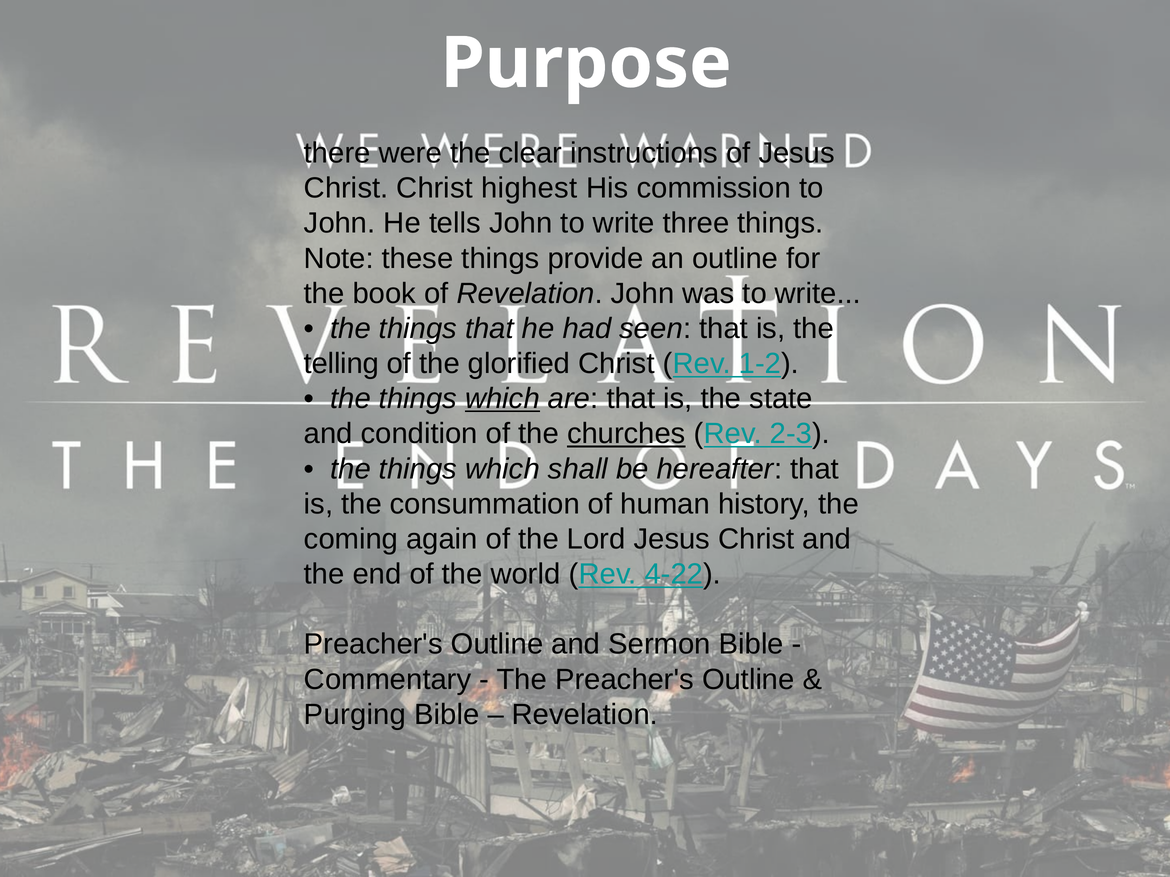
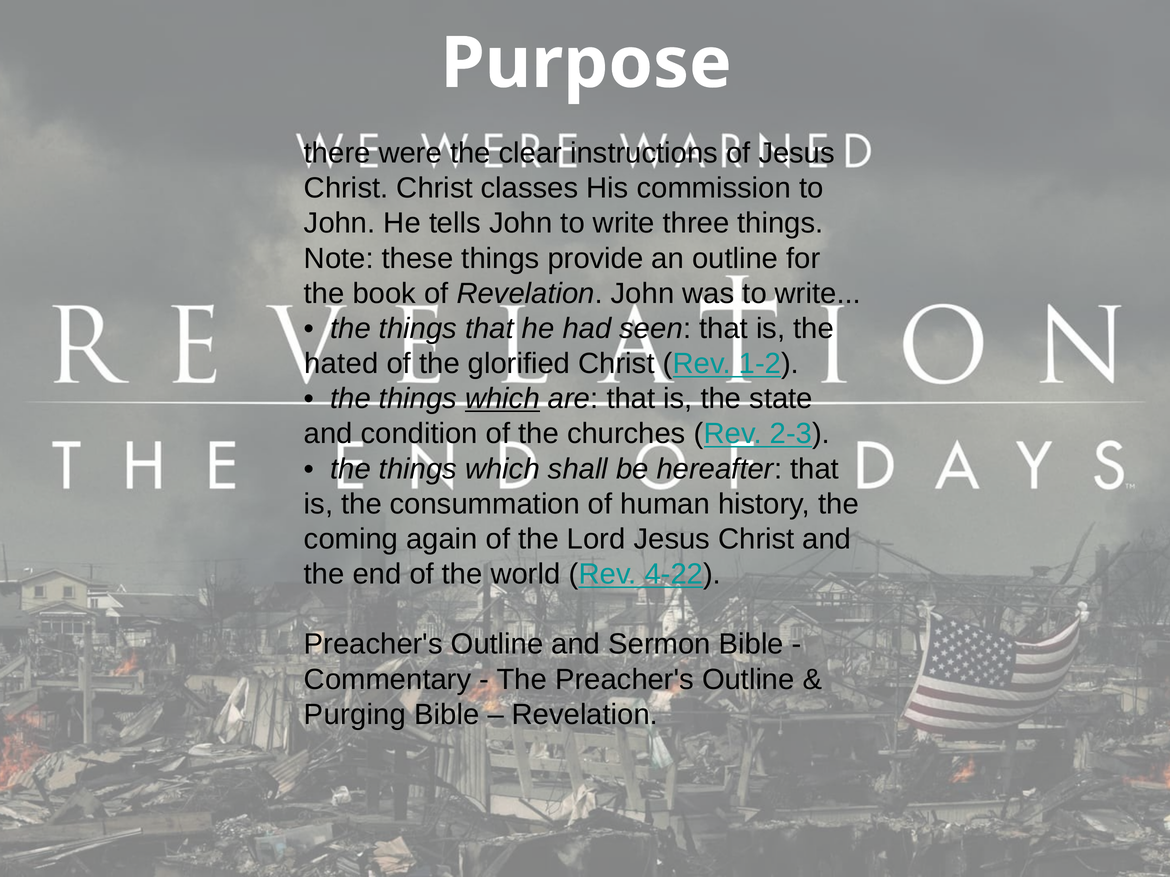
highest: highest -> classes
telling: telling -> hated
churches underline: present -> none
